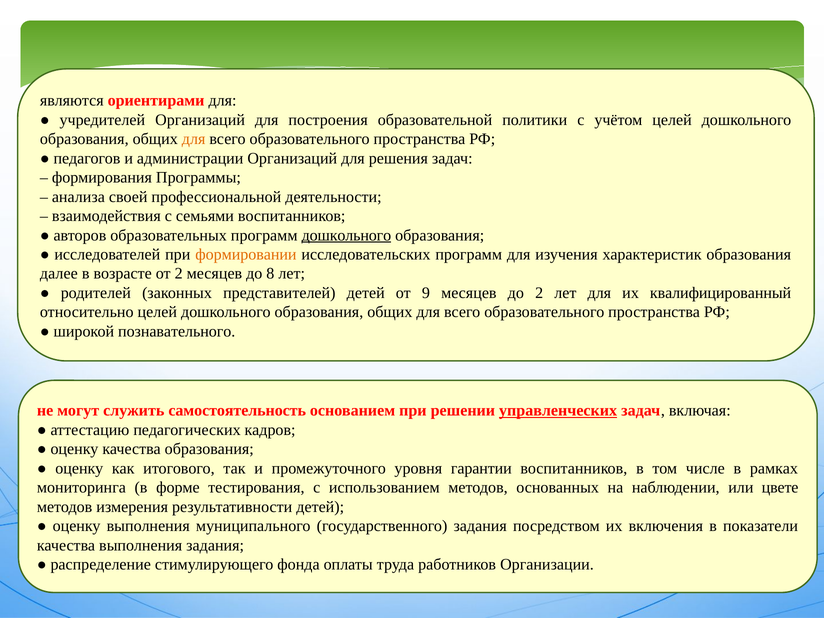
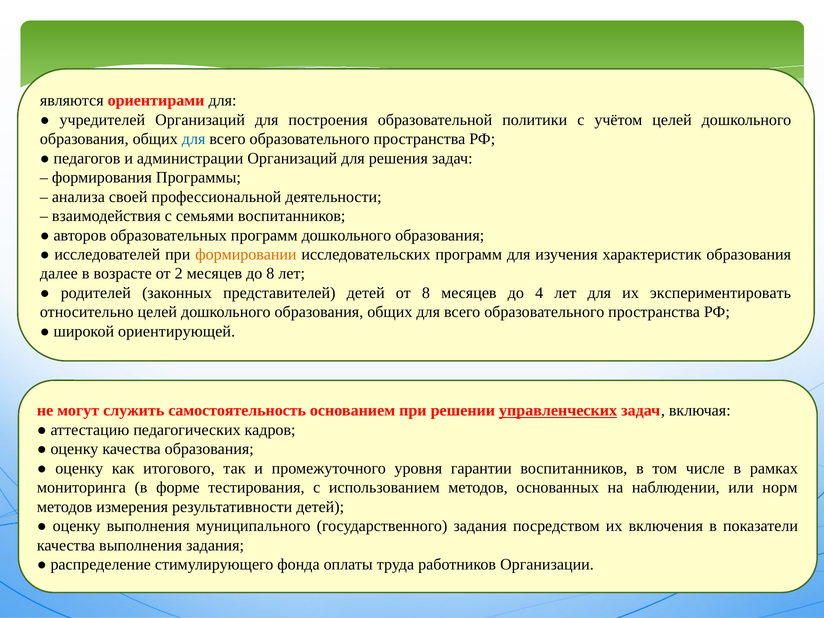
для at (194, 139) colour: orange -> blue
дошкольного at (346, 235) underline: present -> none
от 9: 9 -> 8
до 2: 2 -> 4
квалифицированный: квалифицированный -> экспериментировать
познавательного: познавательного -> ориентирующей
цвете: цвете -> норм
